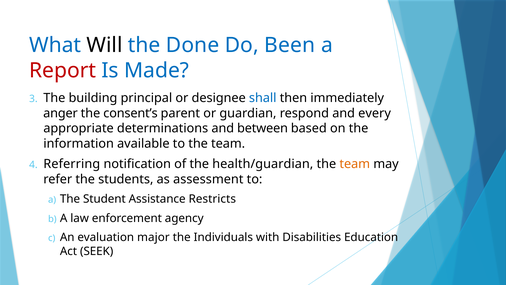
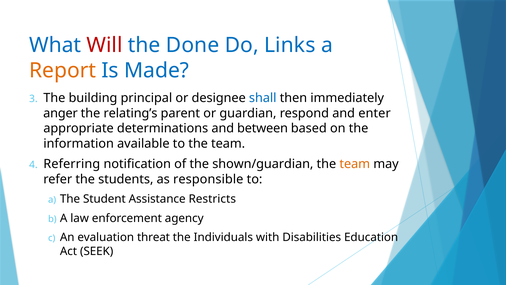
Will colour: black -> red
Been: Been -> Links
Report colour: red -> orange
consent’s: consent’s -> relating’s
every: every -> enter
health/guardian: health/guardian -> shown/guardian
assessment: assessment -> responsible
major: major -> threat
